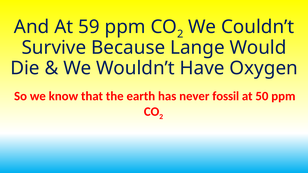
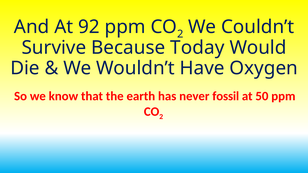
59: 59 -> 92
Lange: Lange -> Today
